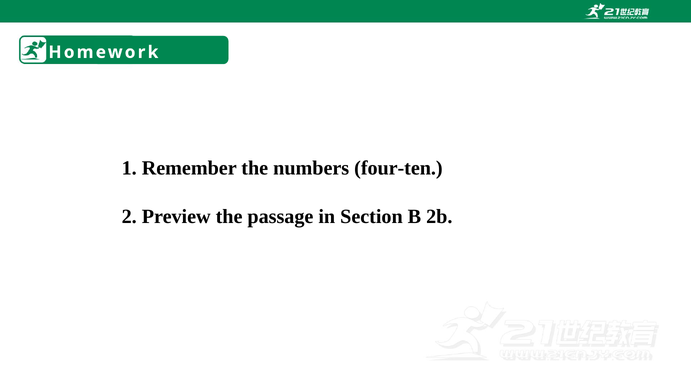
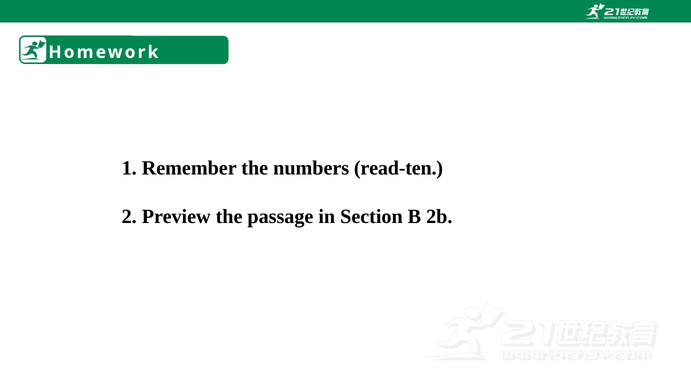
four-ten: four-ten -> read-ten
